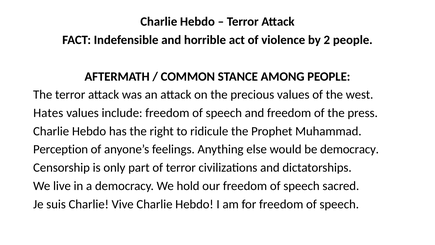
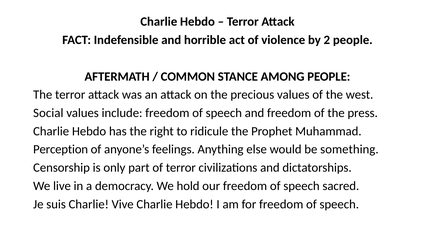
Hates: Hates -> Social
be democracy: democracy -> something
